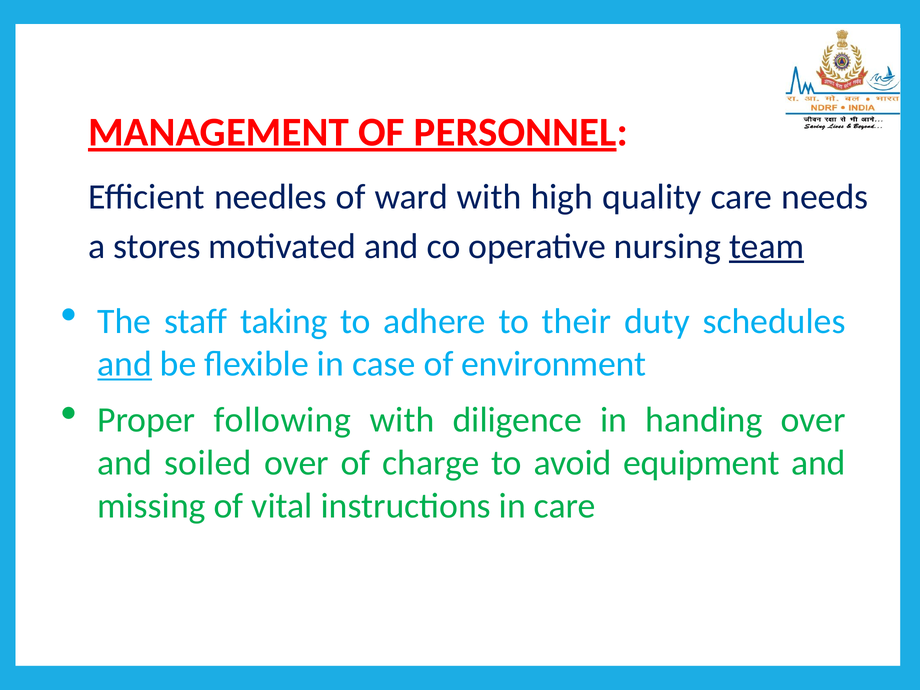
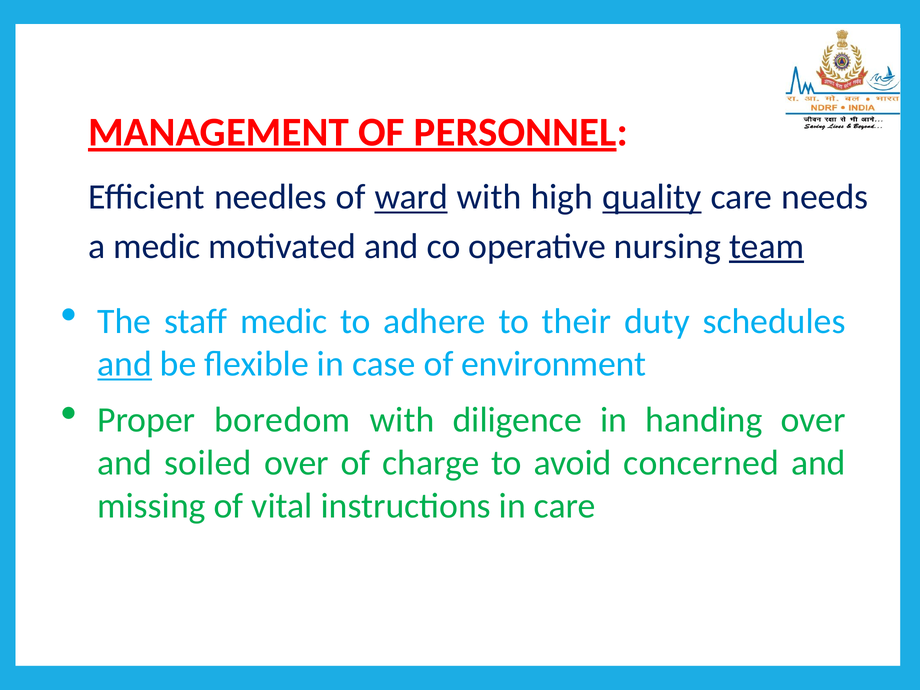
ward underline: none -> present
quality underline: none -> present
a stores: stores -> medic
staff taking: taking -> medic
following: following -> boredom
equipment: equipment -> concerned
